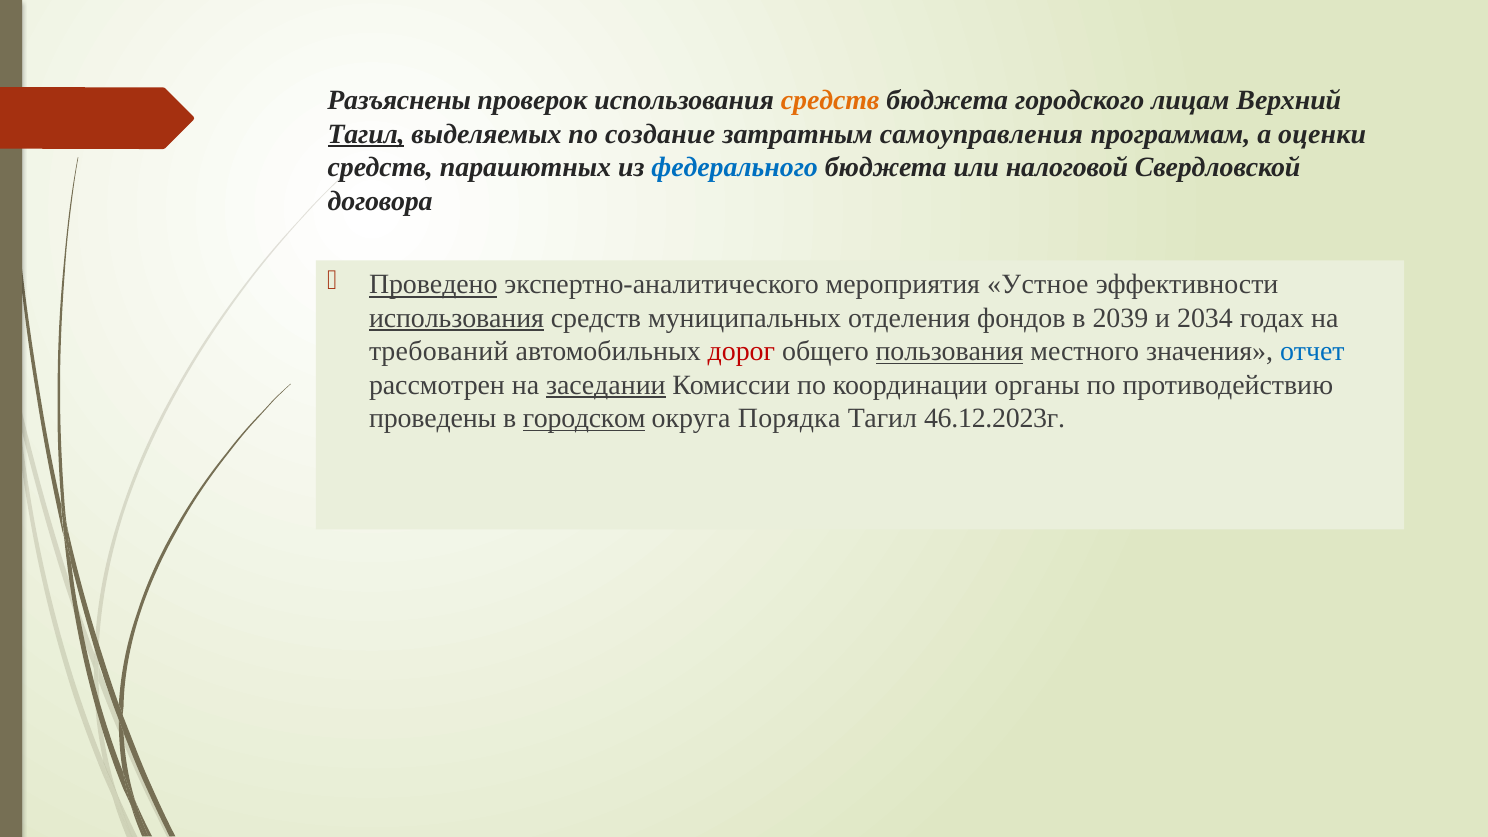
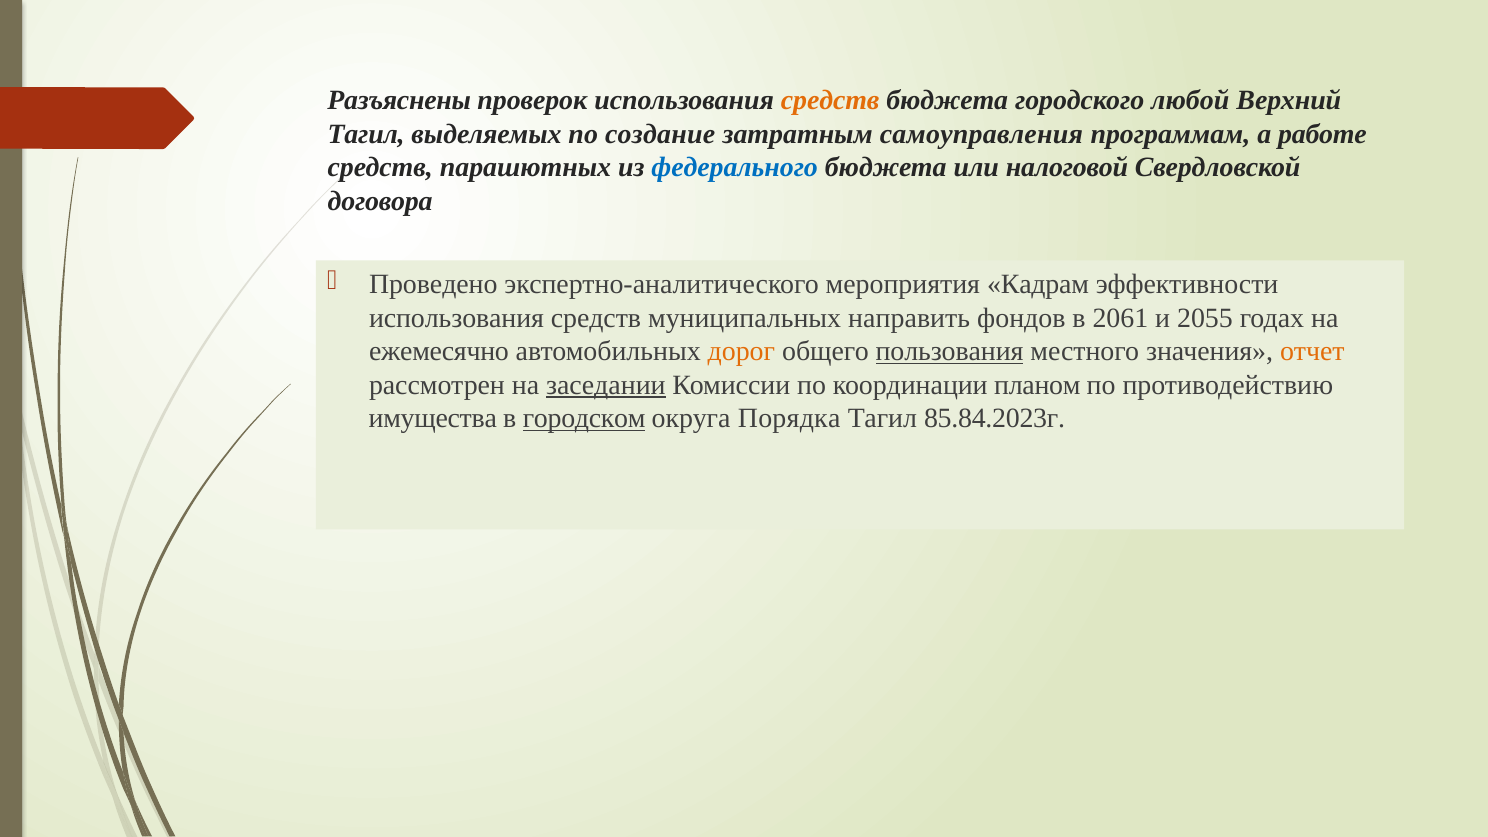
лицам: лицам -> любой
Тагил at (366, 134) underline: present -> none
оценки: оценки -> работе
Проведено underline: present -> none
Устное: Устное -> Кадрам
использования at (457, 318) underline: present -> none
отделения: отделения -> направить
2039: 2039 -> 2061
2034: 2034 -> 2055
требований: требований -> ежемесячно
дорог colour: red -> orange
отчет colour: blue -> orange
органы: органы -> планом
проведены: проведены -> имущества
46.12.2023г: 46.12.2023г -> 85.84.2023г
